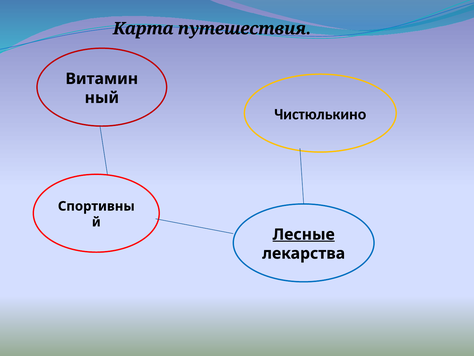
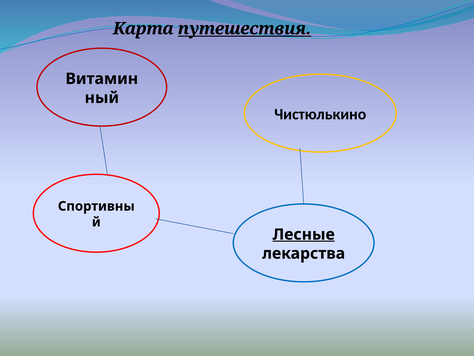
путешествия underline: none -> present
